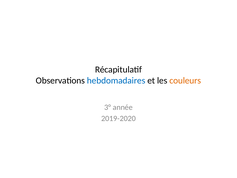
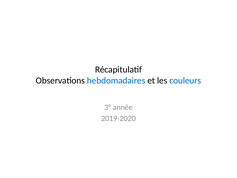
couleurs colour: orange -> blue
